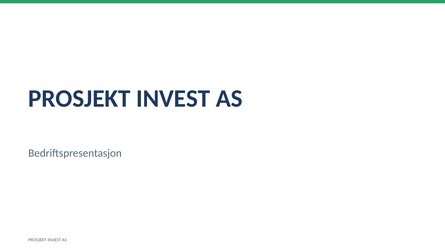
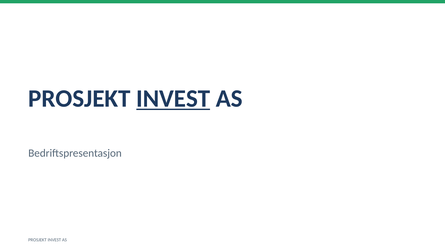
INVEST at (173, 99) underline: none -> present
